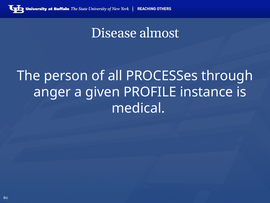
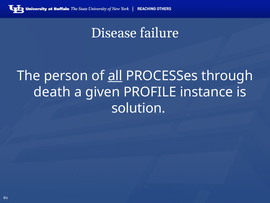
almost: almost -> failure
all underline: none -> present
anger: anger -> death
medical: medical -> solution
